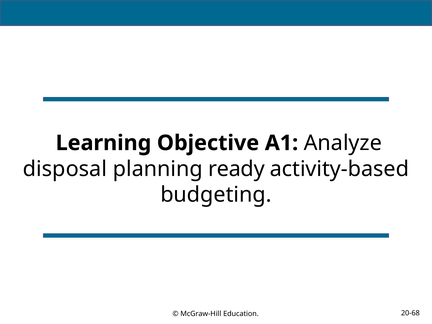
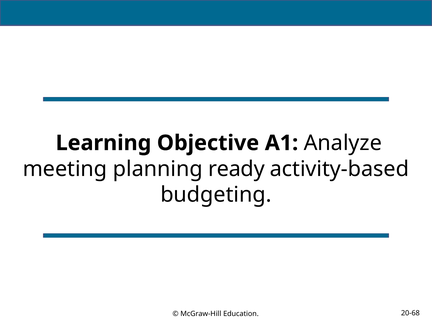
disposal: disposal -> meeting
